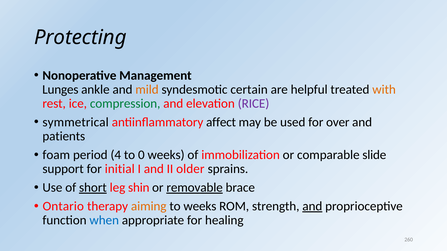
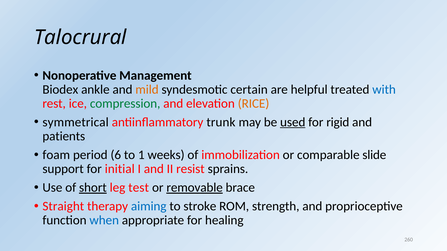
Protecting: Protecting -> Talocrural
Lunges: Lunges -> Biodex
with colour: orange -> blue
RICE colour: purple -> orange
affect: affect -> trunk
used underline: none -> present
over: over -> rigid
4: 4 -> 6
0: 0 -> 1
older: older -> resist
shin: shin -> test
Ontario: Ontario -> Straight
aiming colour: orange -> blue
to weeks: weeks -> stroke
and at (312, 207) underline: present -> none
